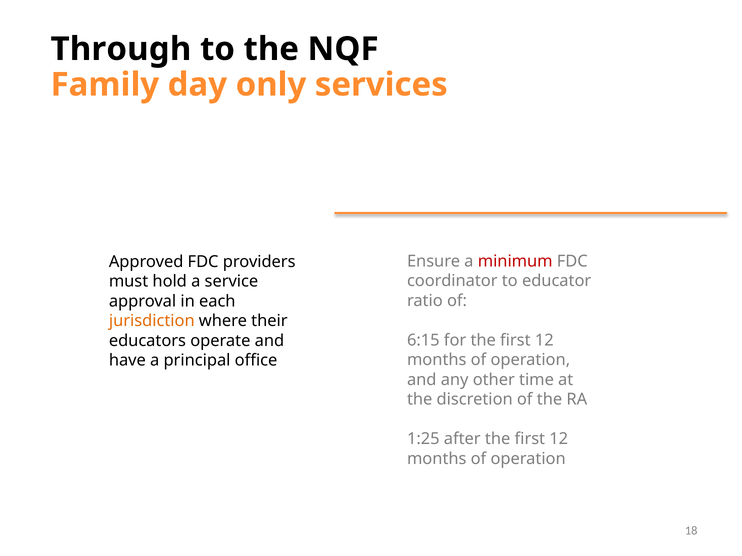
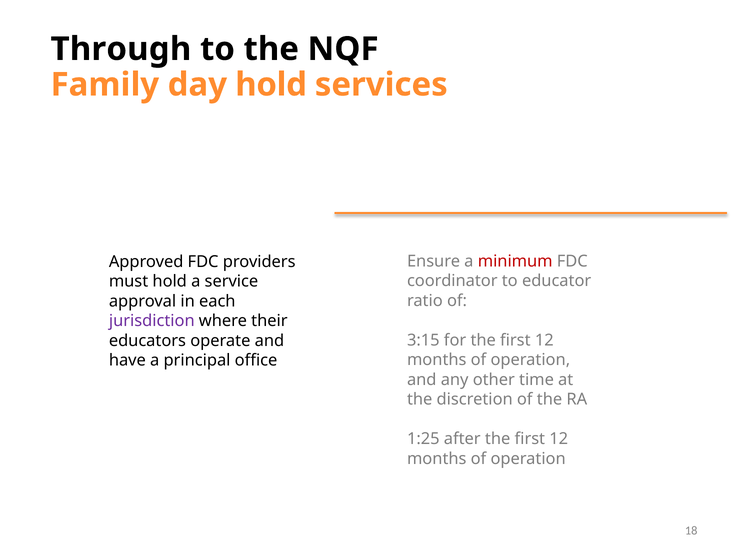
day only: only -> hold
jurisdiction colour: orange -> purple
6:15: 6:15 -> 3:15
